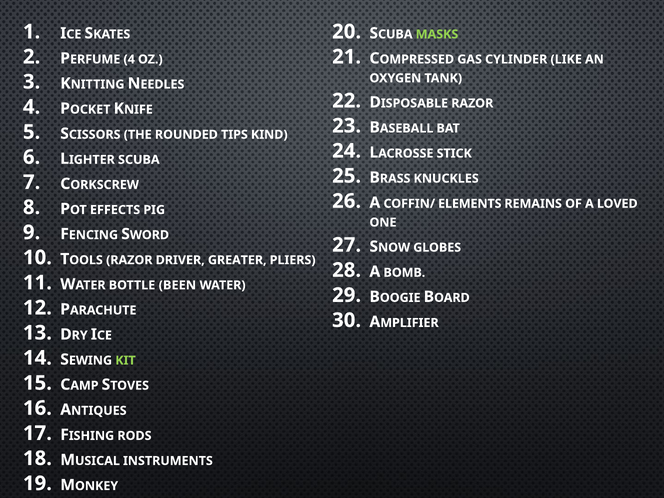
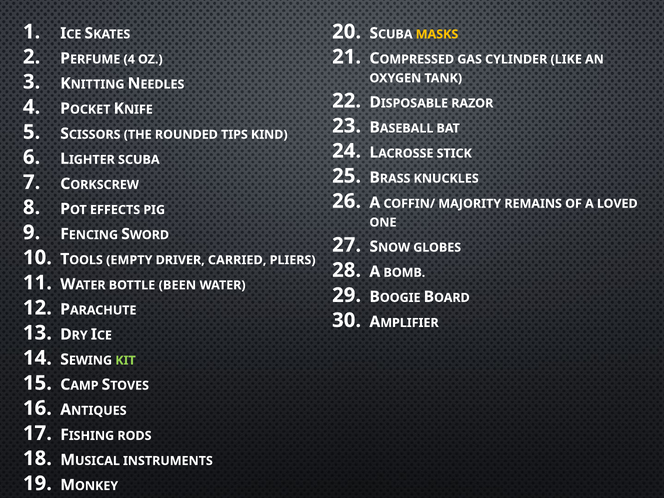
MASKS colour: light green -> yellow
ELEMENTS: ELEMENTS -> MAJORITY
TOOLS RAZOR: RAZOR -> EMPTY
GREATER: GREATER -> CARRIED
